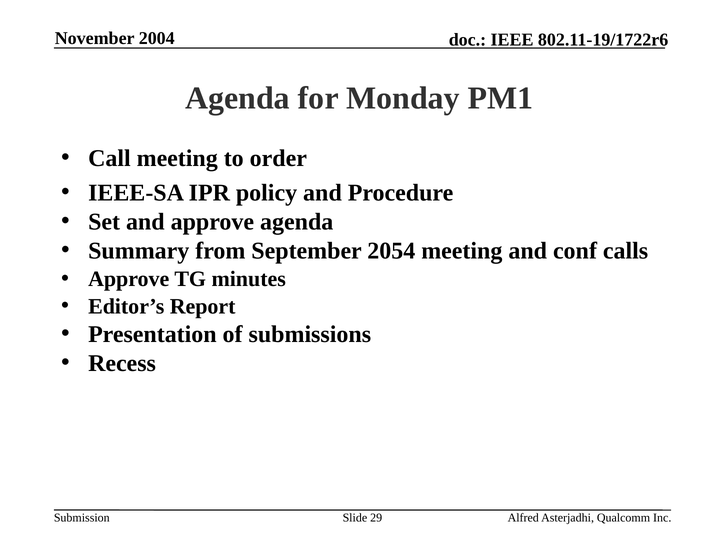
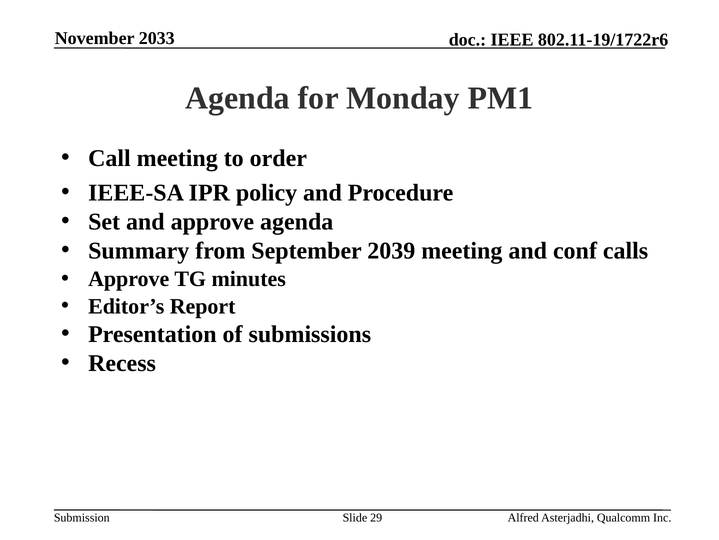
2004: 2004 -> 2033
2054: 2054 -> 2039
